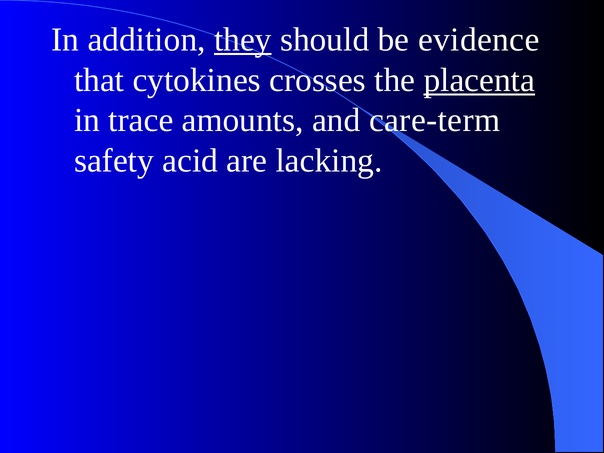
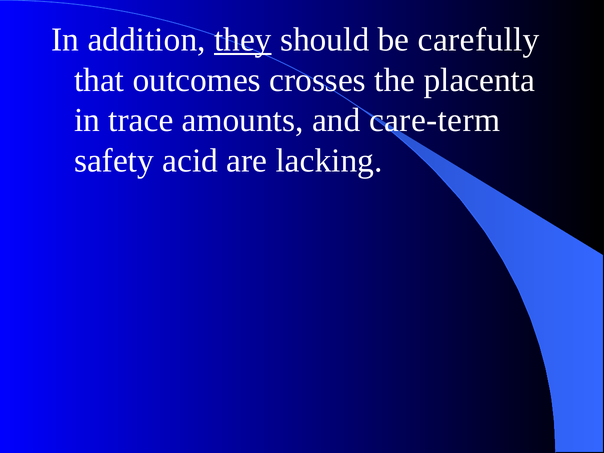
evidence: evidence -> carefully
cytokines: cytokines -> outcomes
placenta underline: present -> none
